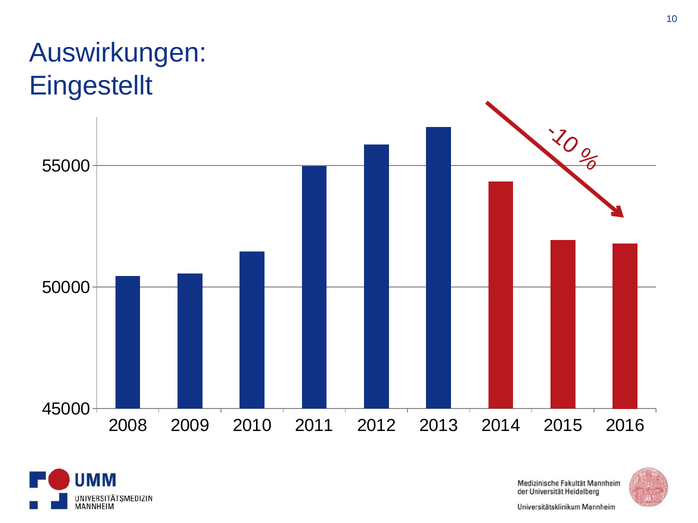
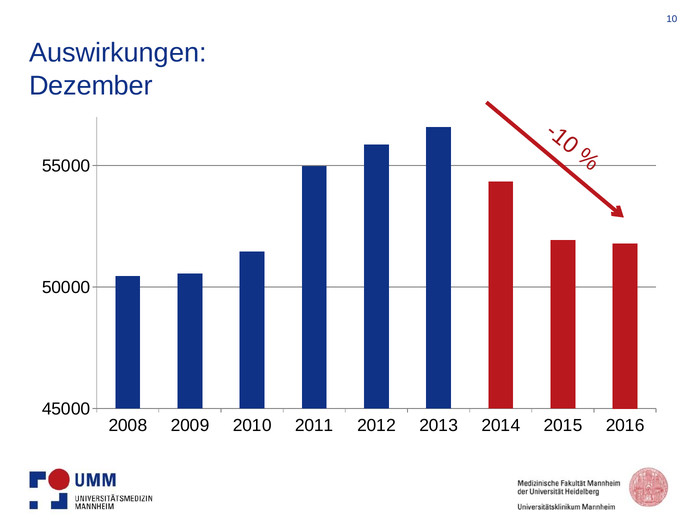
Eingestellt: Eingestellt -> Dezember
